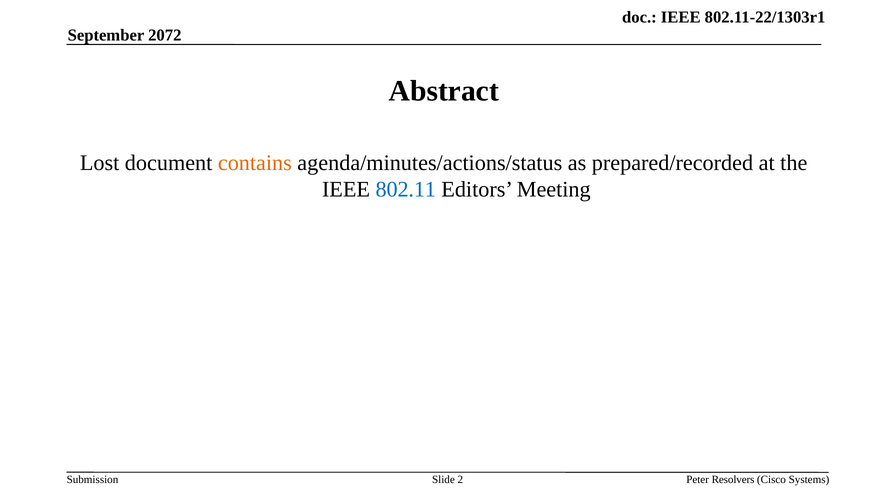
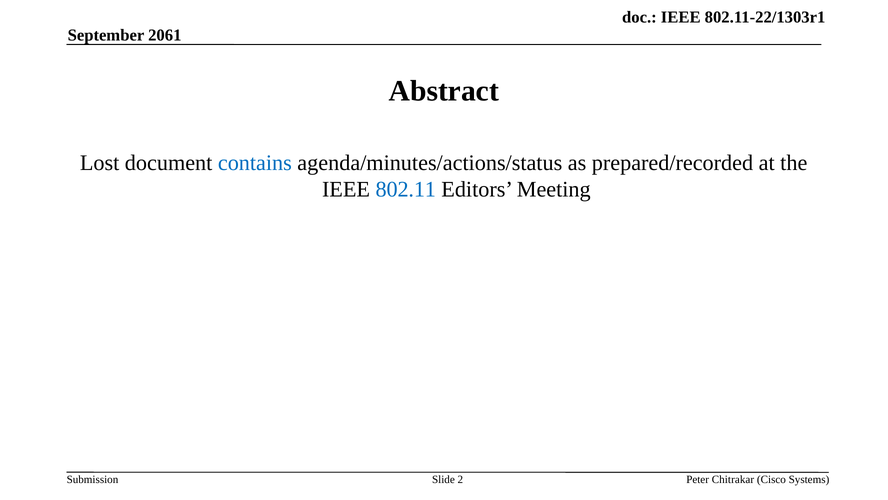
2072: 2072 -> 2061
contains colour: orange -> blue
Resolvers: Resolvers -> Chitrakar
